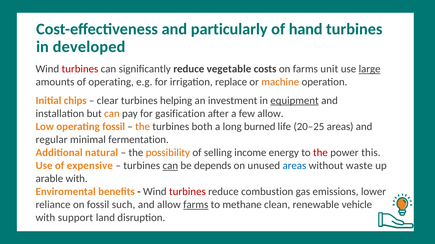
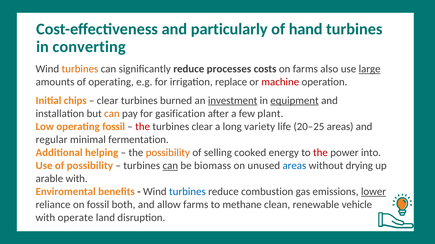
developed: developed -> converting
turbines at (80, 69) colour: red -> orange
vegetable: vegetable -> processes
unit: unit -> also
machine colour: orange -> red
helping: helping -> burned
investment underline: none -> present
few allow: allow -> plant
the at (143, 127) colour: orange -> red
turbines both: both -> clear
burned: burned -> variety
natural: natural -> helping
income: income -> cooked
this: this -> into
of expensive: expensive -> possibility
depends: depends -> biomass
waste: waste -> drying
turbines at (187, 192) colour: red -> blue
lower underline: none -> present
such: such -> both
farms at (196, 205) underline: present -> none
support: support -> operate
